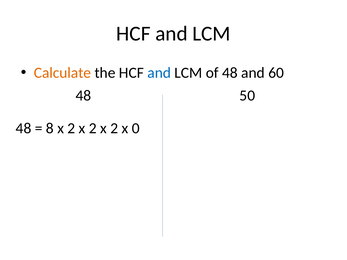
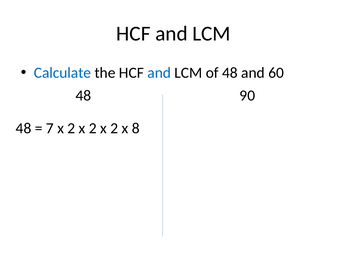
Calculate colour: orange -> blue
50: 50 -> 90
8: 8 -> 7
0: 0 -> 8
